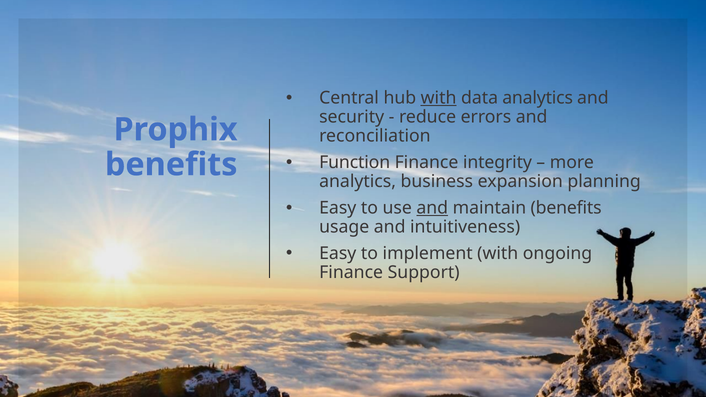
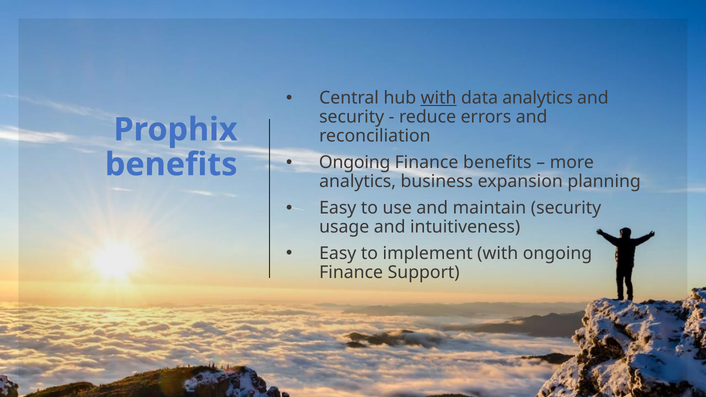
Function at (355, 163): Function -> Ongoing
Finance integrity: integrity -> benefits
and at (432, 208) underline: present -> none
maintain benefits: benefits -> security
